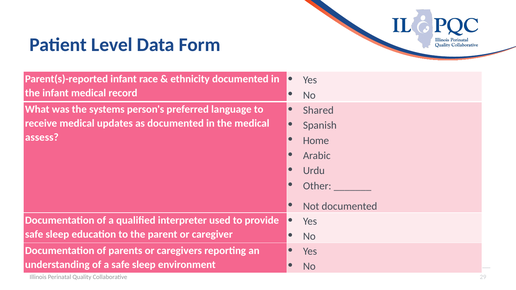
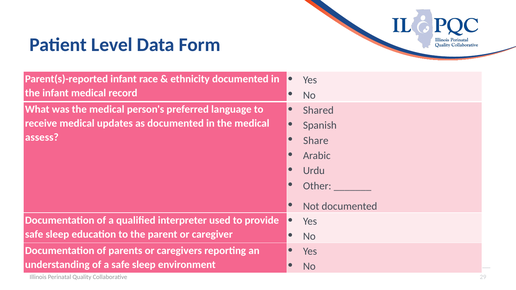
was the systems: systems -> medical
Home: Home -> Share
